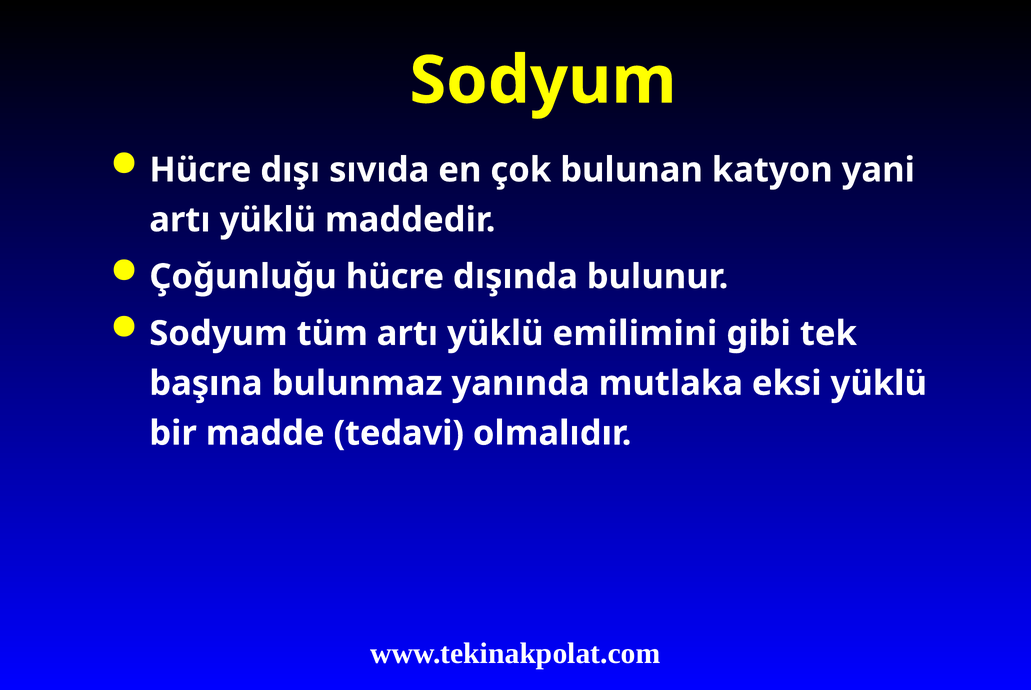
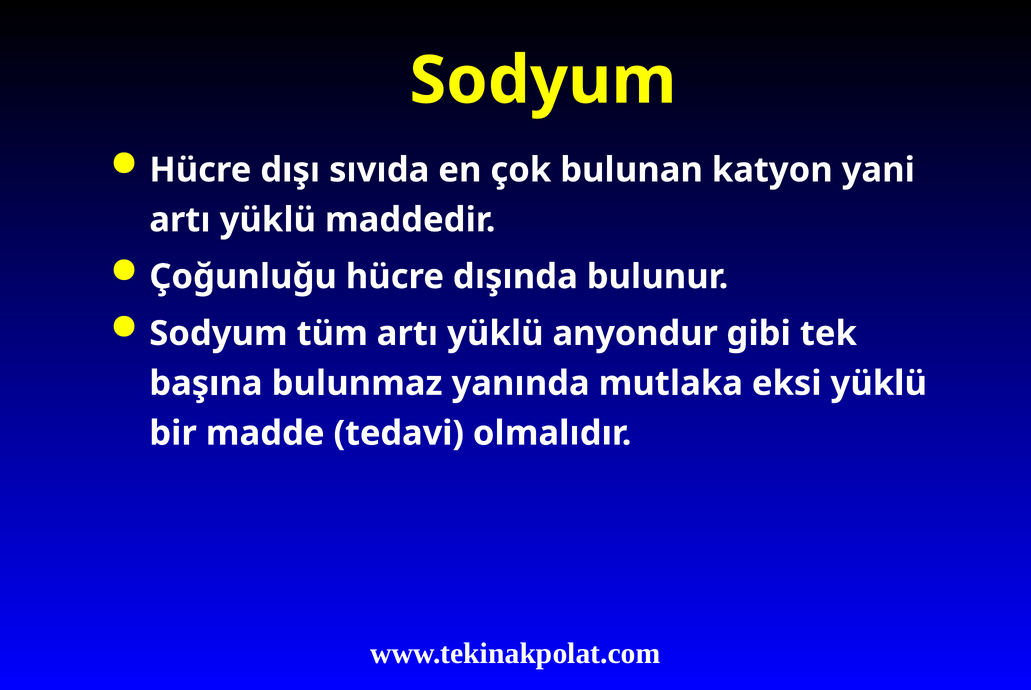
emilimini: emilimini -> anyondur
